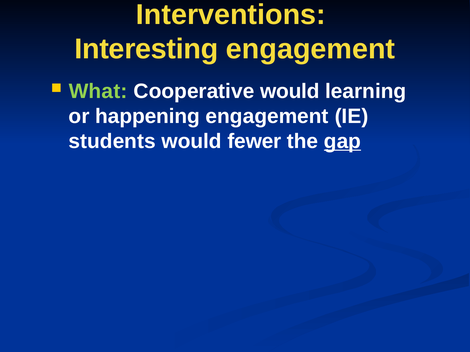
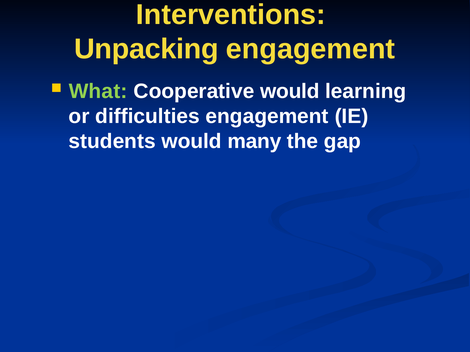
Interesting: Interesting -> Unpacking
happening: happening -> difficulties
fewer: fewer -> many
gap underline: present -> none
